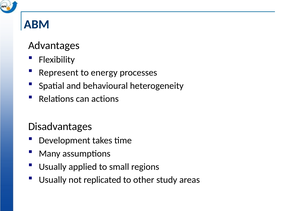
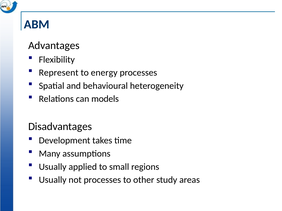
actions: actions -> models
not replicated: replicated -> processes
